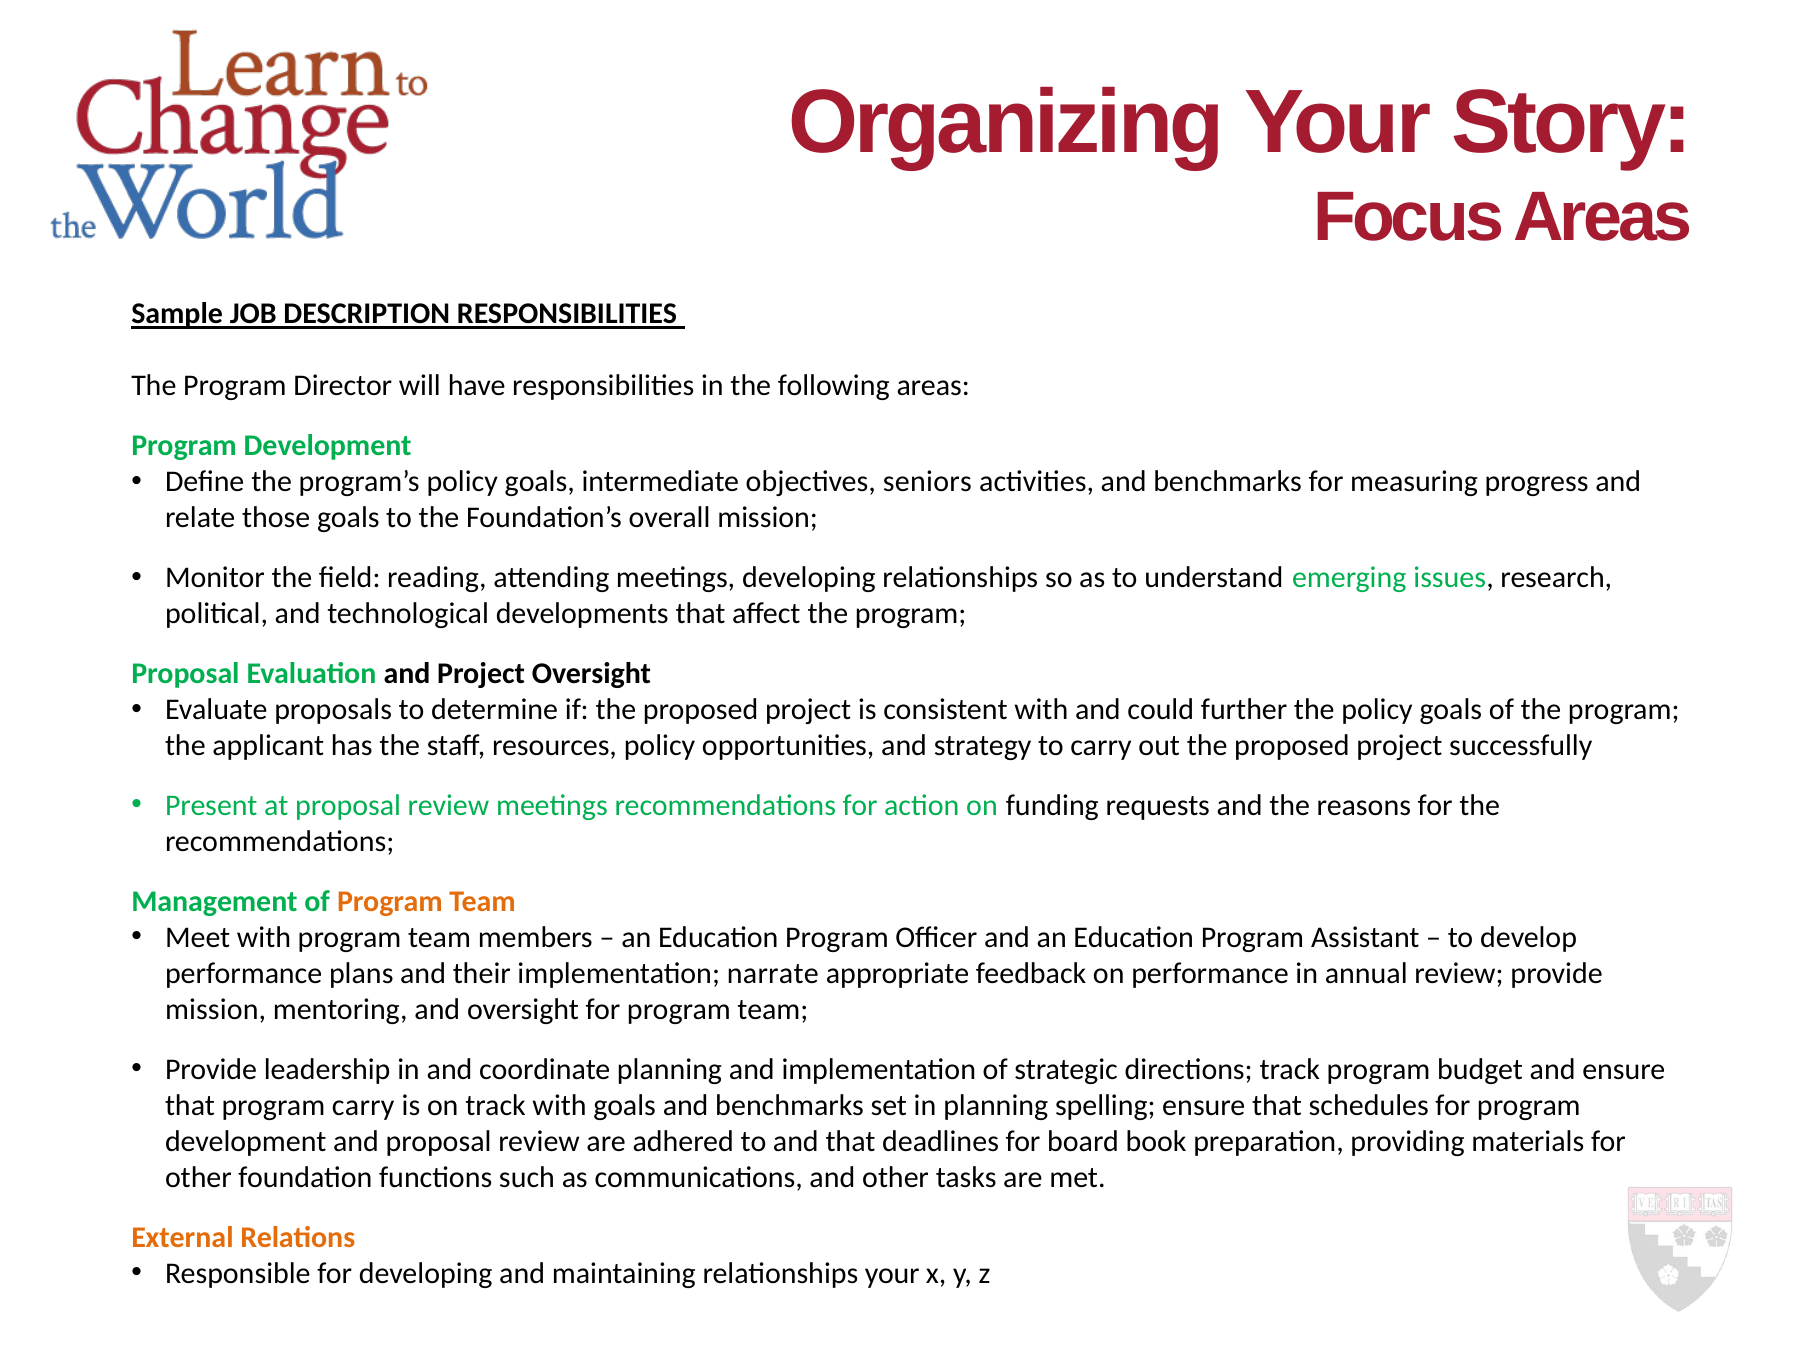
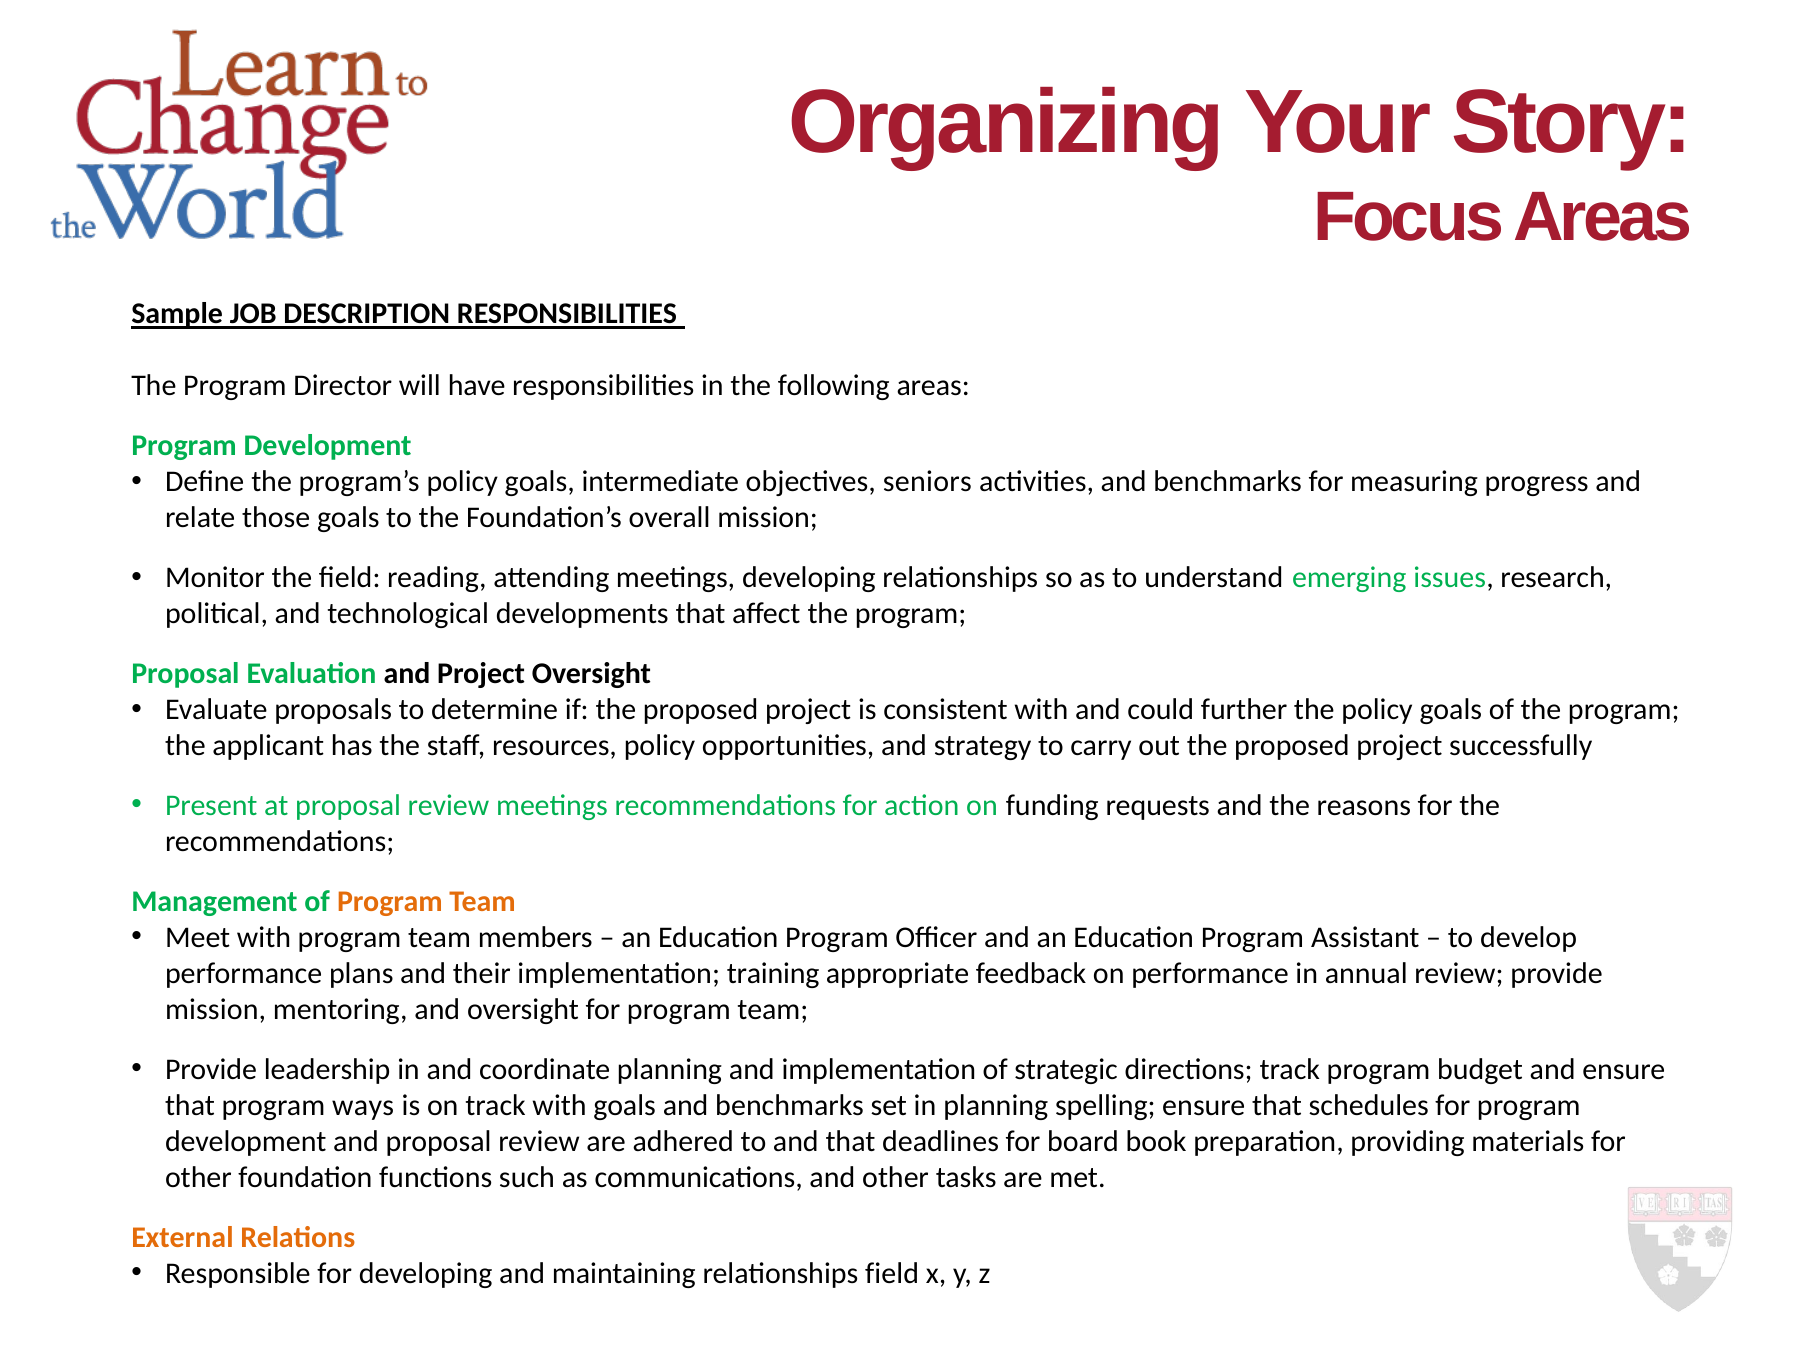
narrate: narrate -> training
program carry: carry -> ways
relationships your: your -> field
